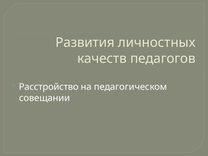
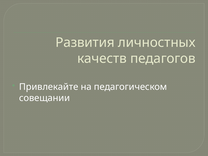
Расстройство: Расстройство -> Привлекайте
